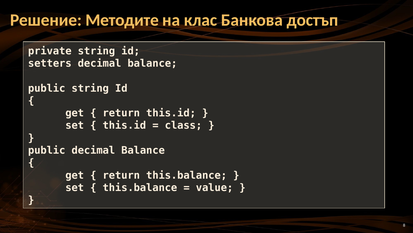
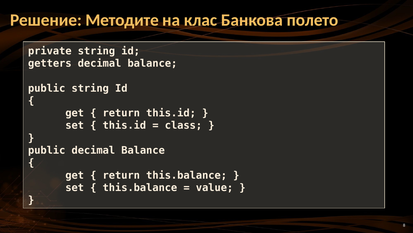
достъп: достъп -> полето
setters: setters -> getters
